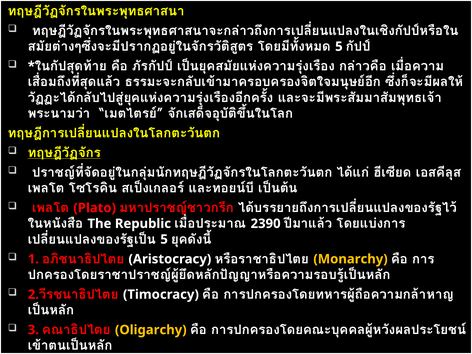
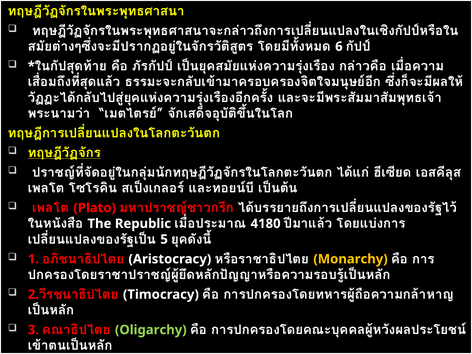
5 at (339, 47): 5 -> 6
2390: 2390 -> 4180
Oligarchy colour: yellow -> light green
